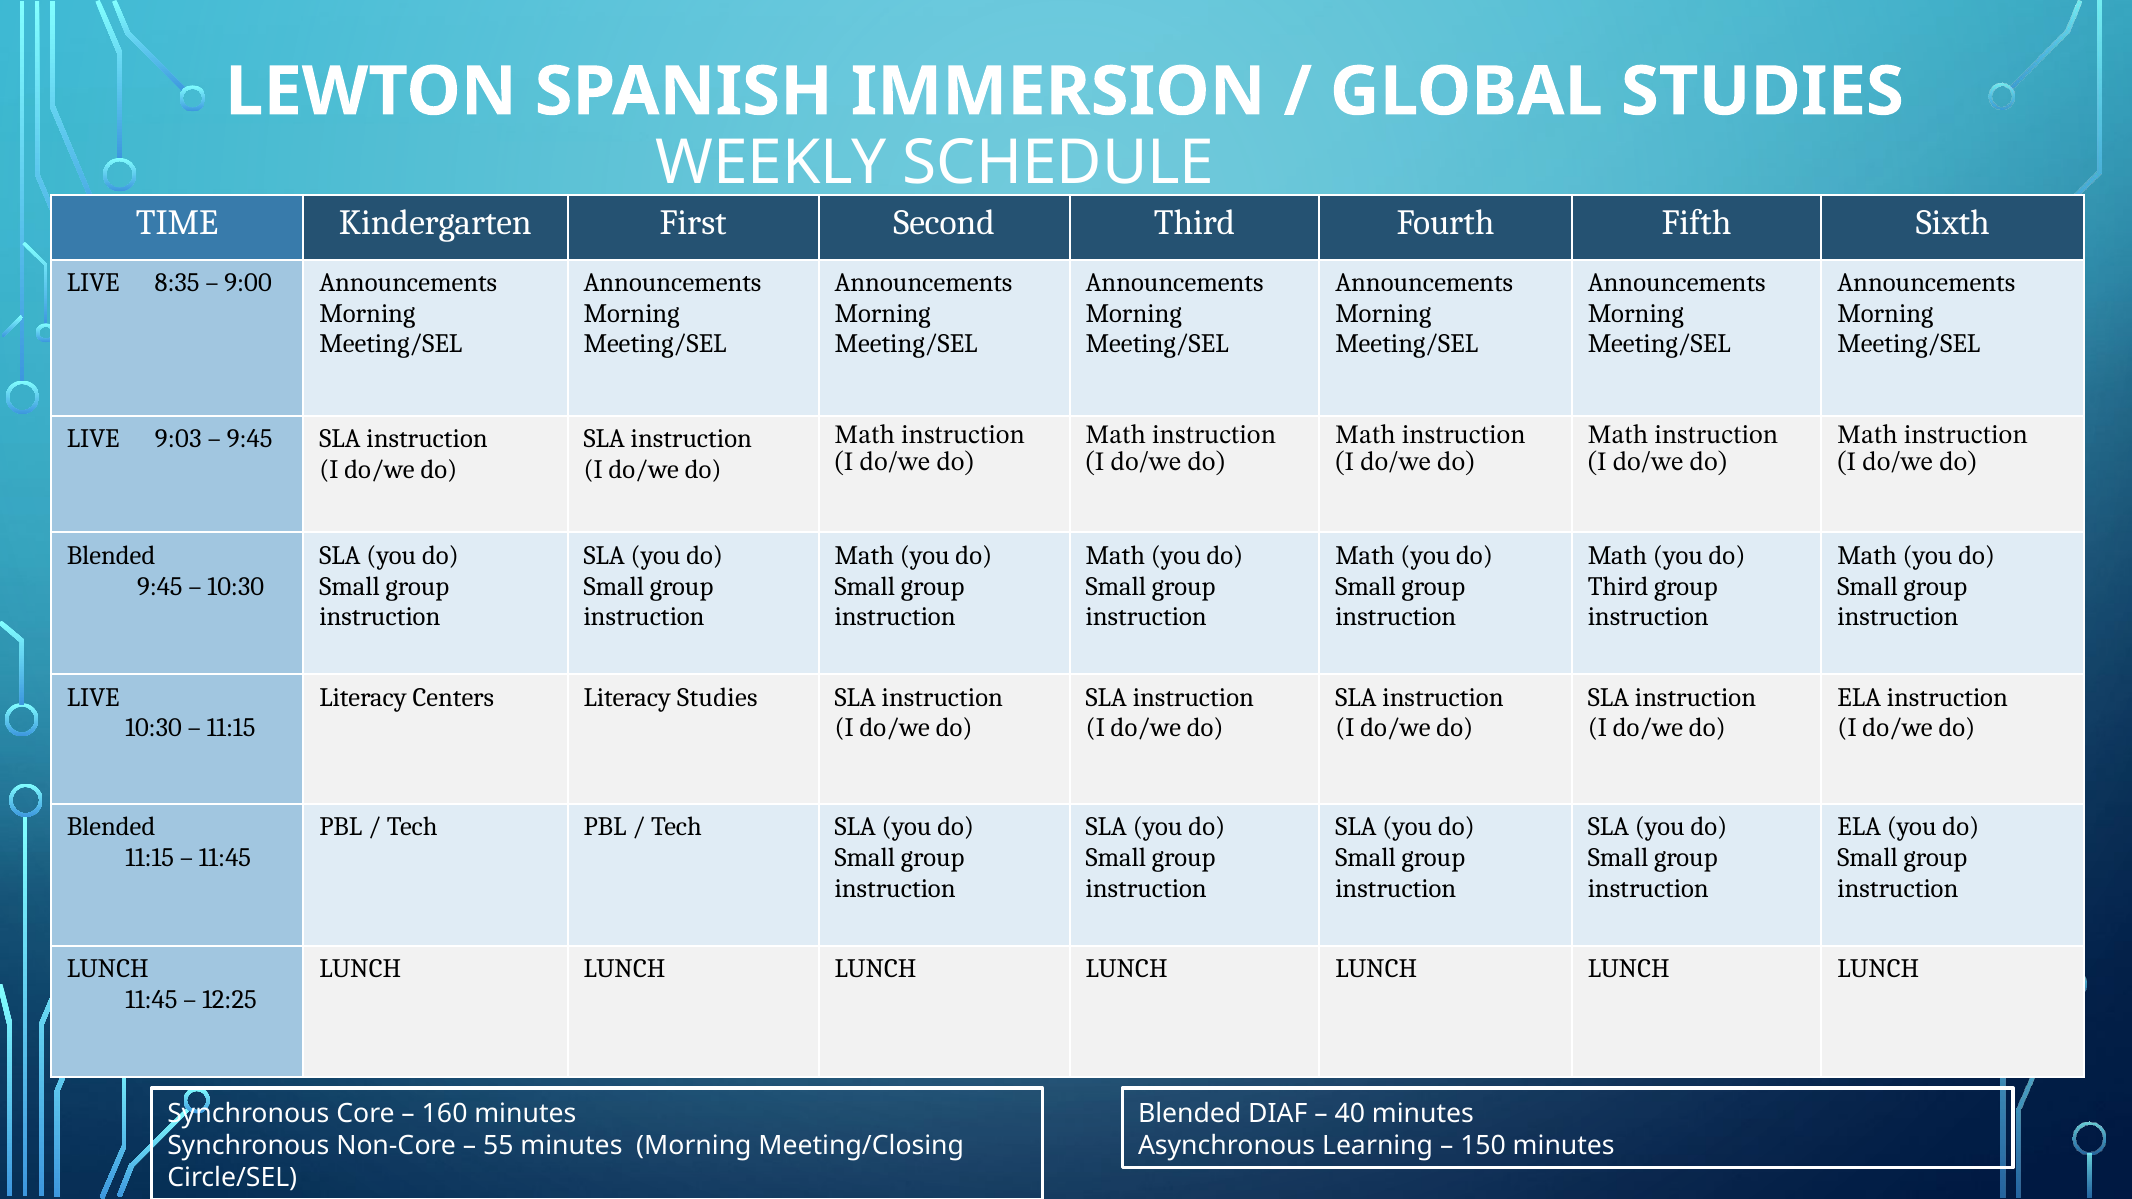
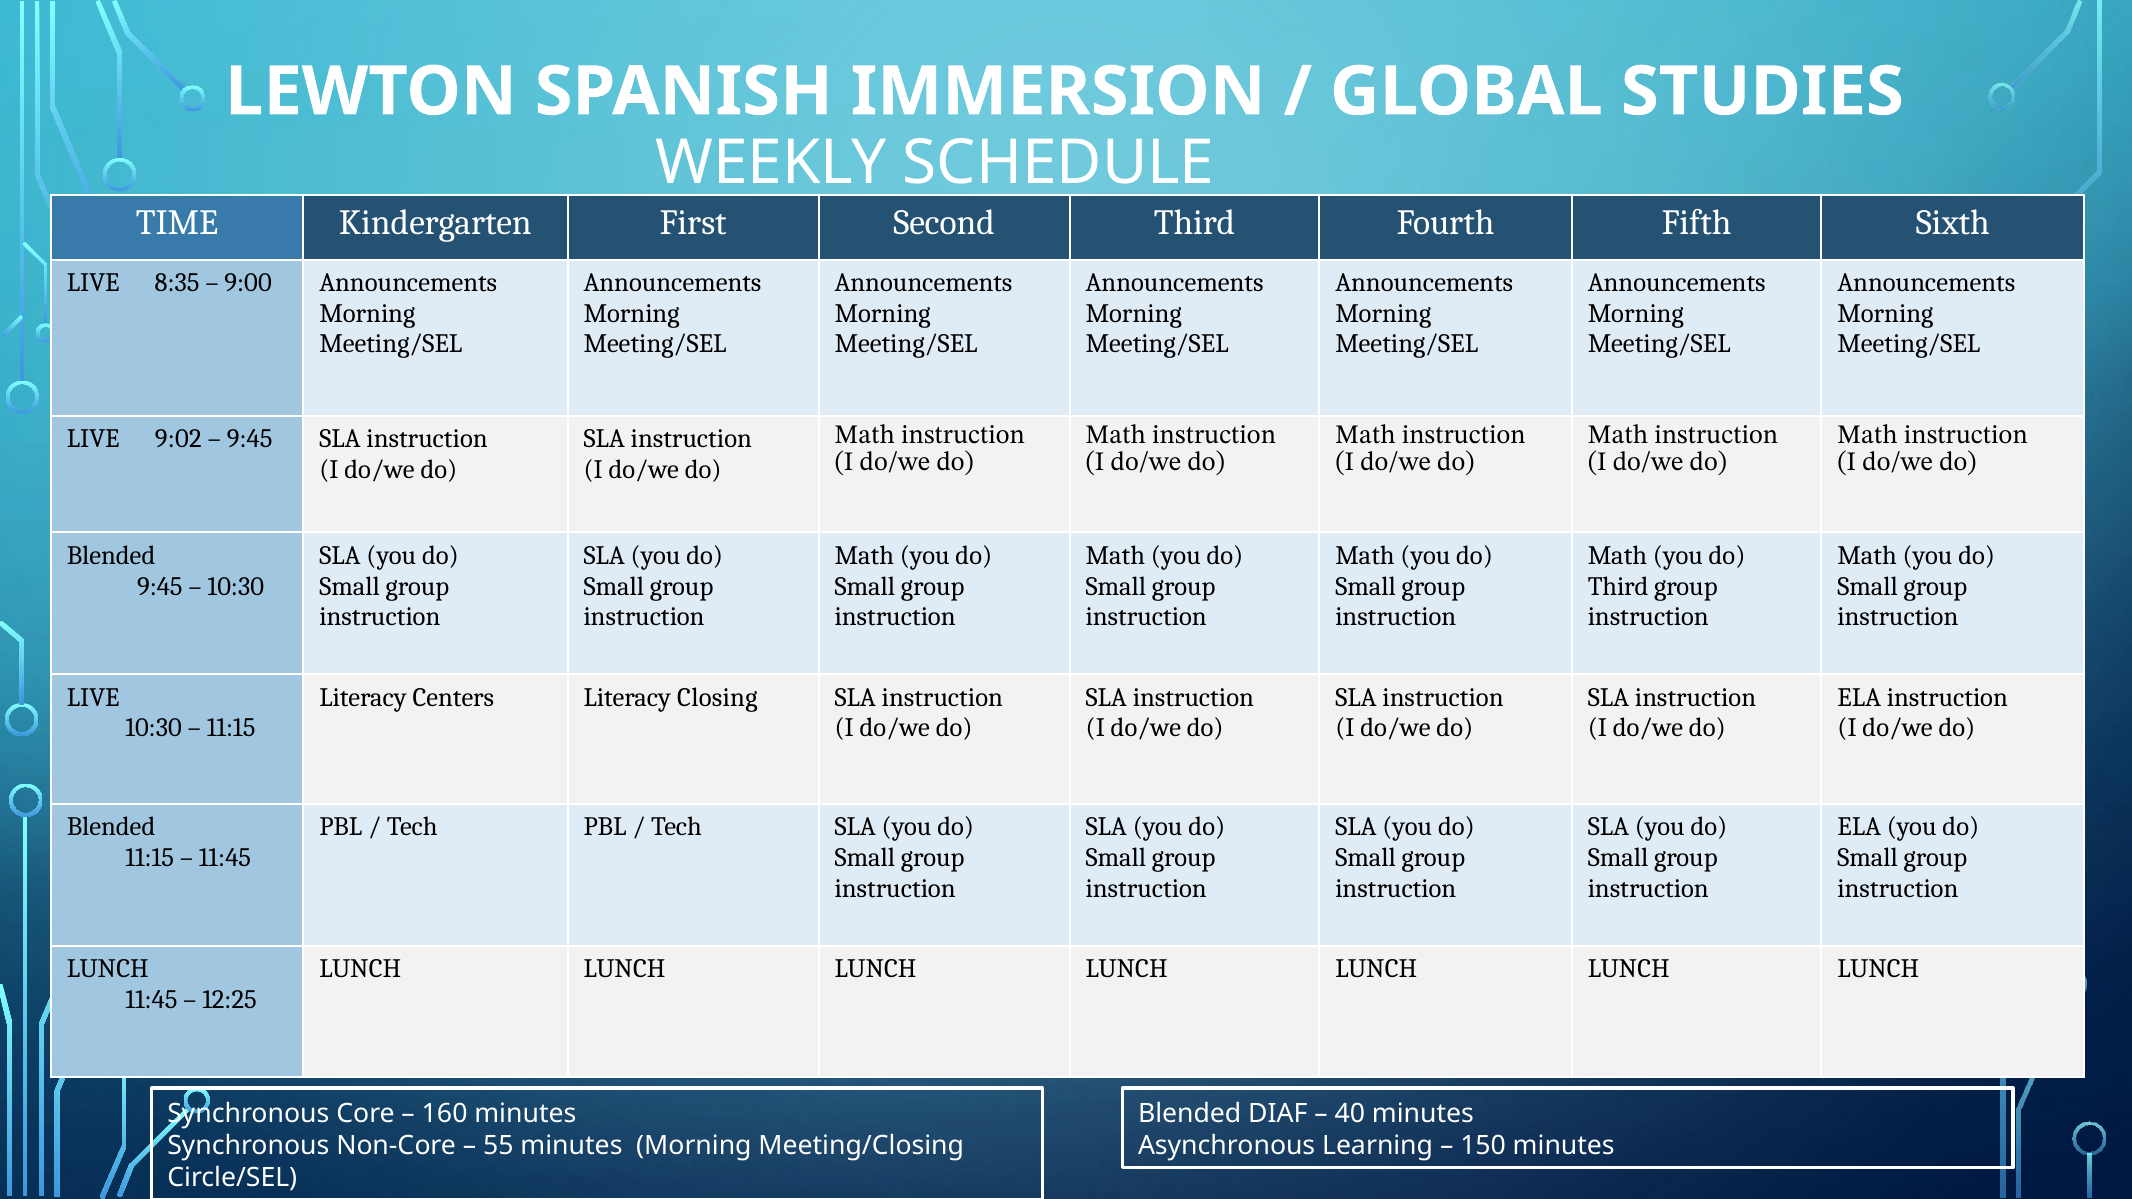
9:03: 9:03 -> 9:02
Literacy Studies: Studies -> Closing
